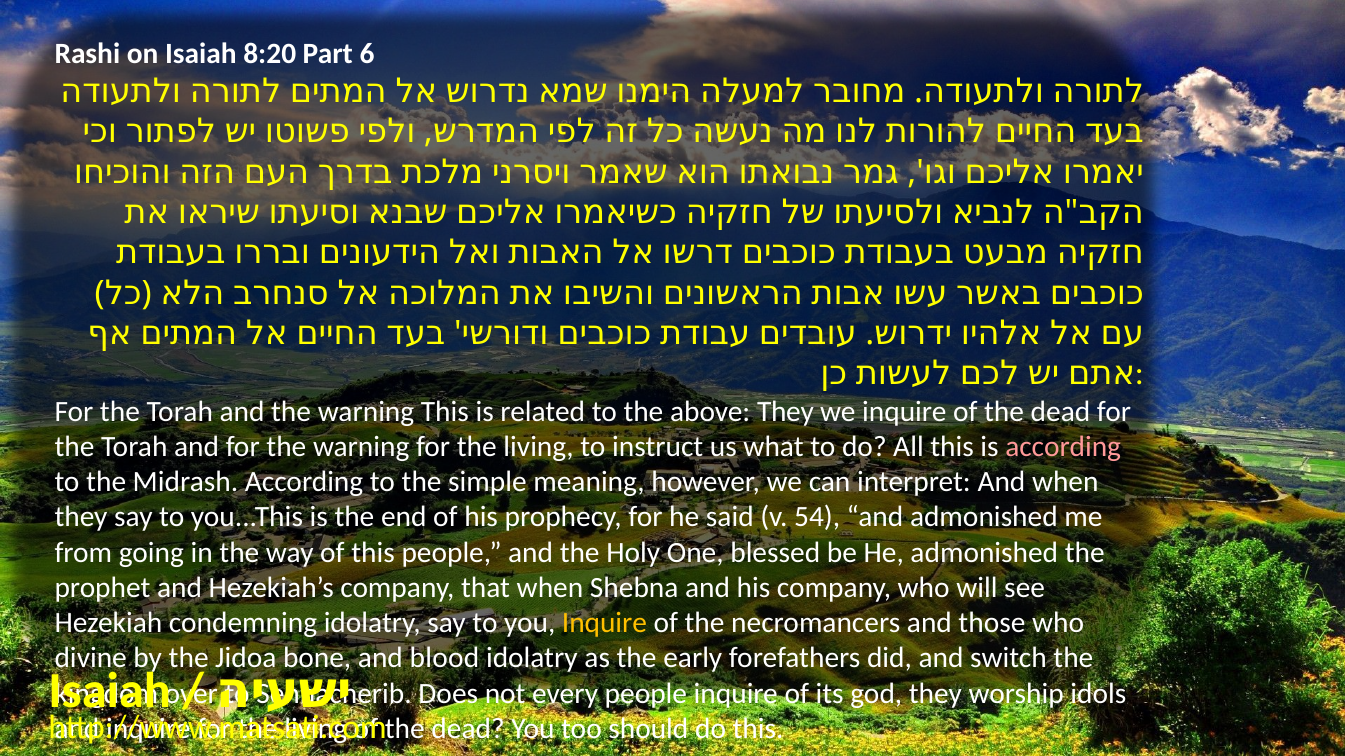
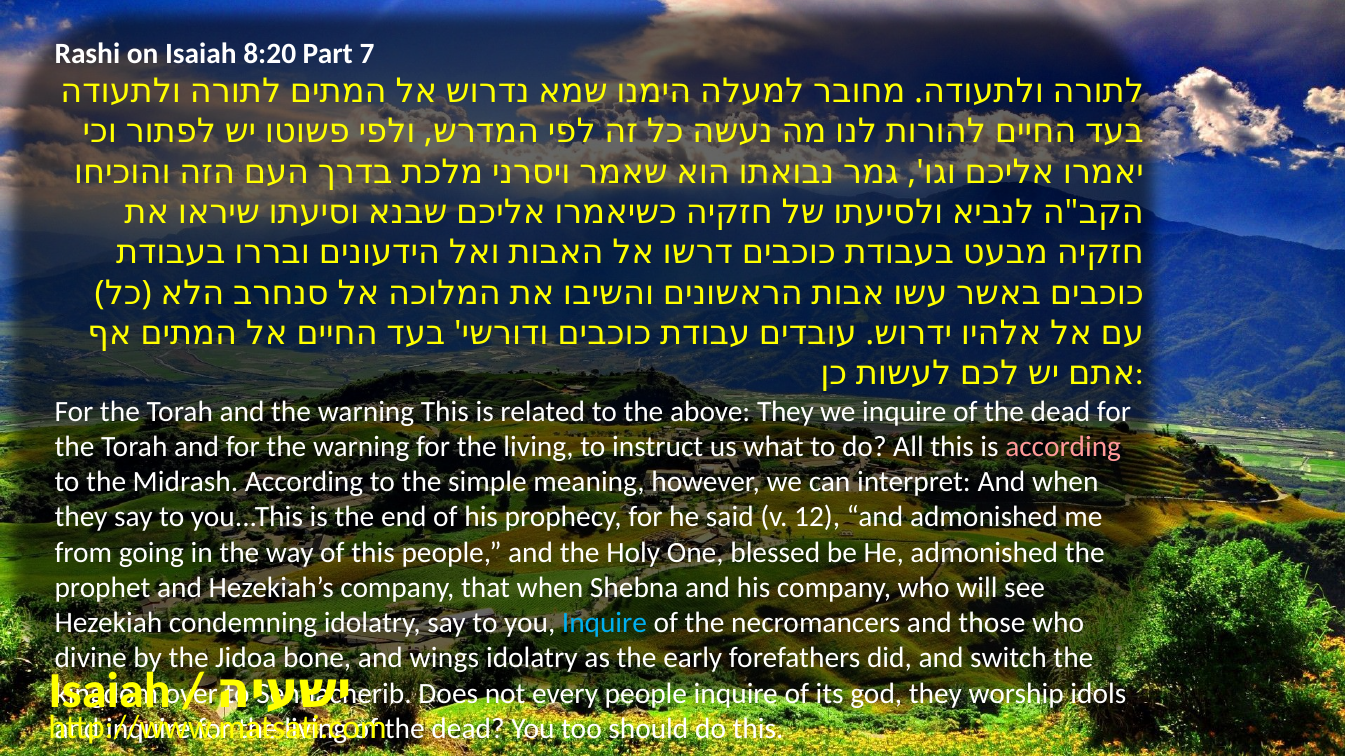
6: 6 -> 7
54: 54 -> 12
Inquire at (604, 623) colour: yellow -> light blue
blood: blood -> wings
